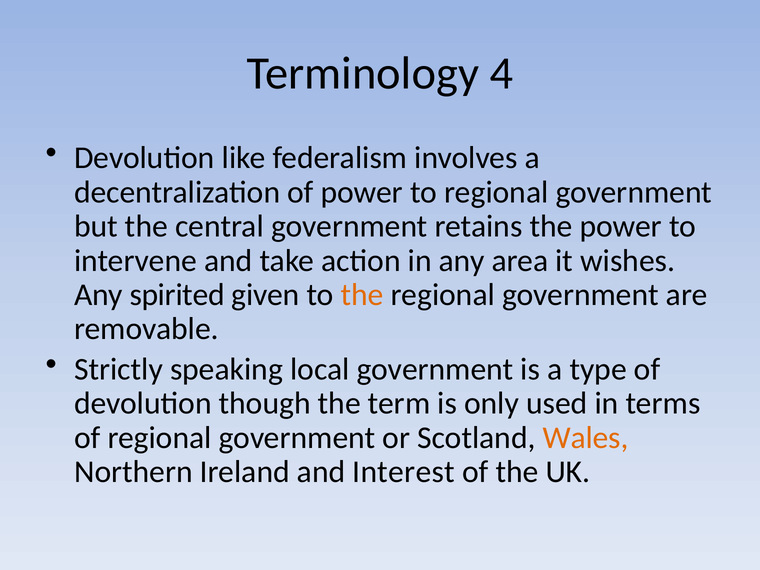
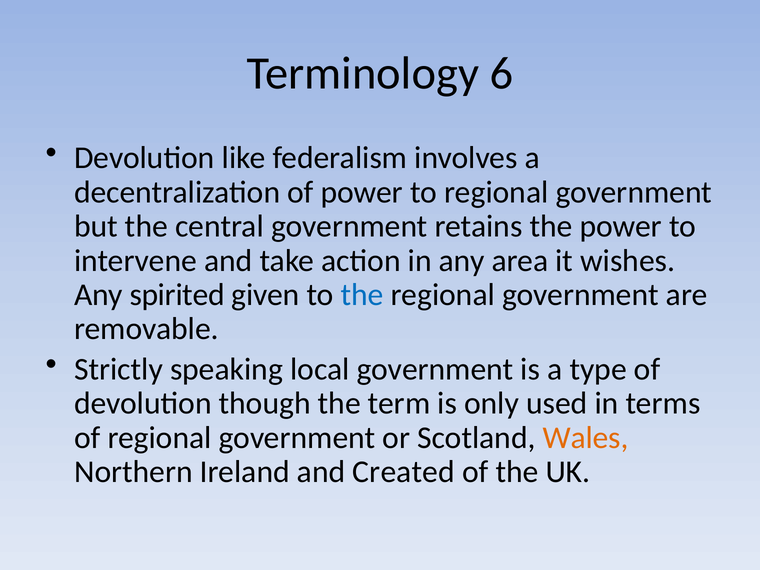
4: 4 -> 6
the at (362, 295) colour: orange -> blue
Interest: Interest -> Created
